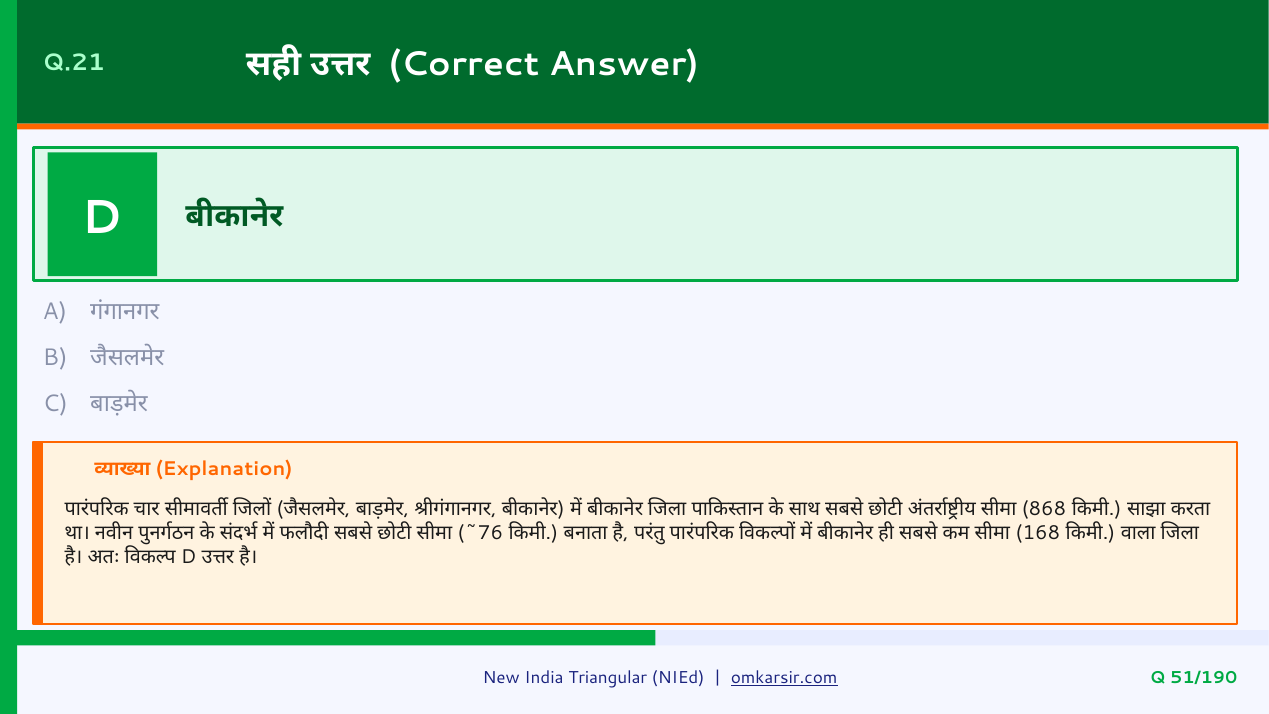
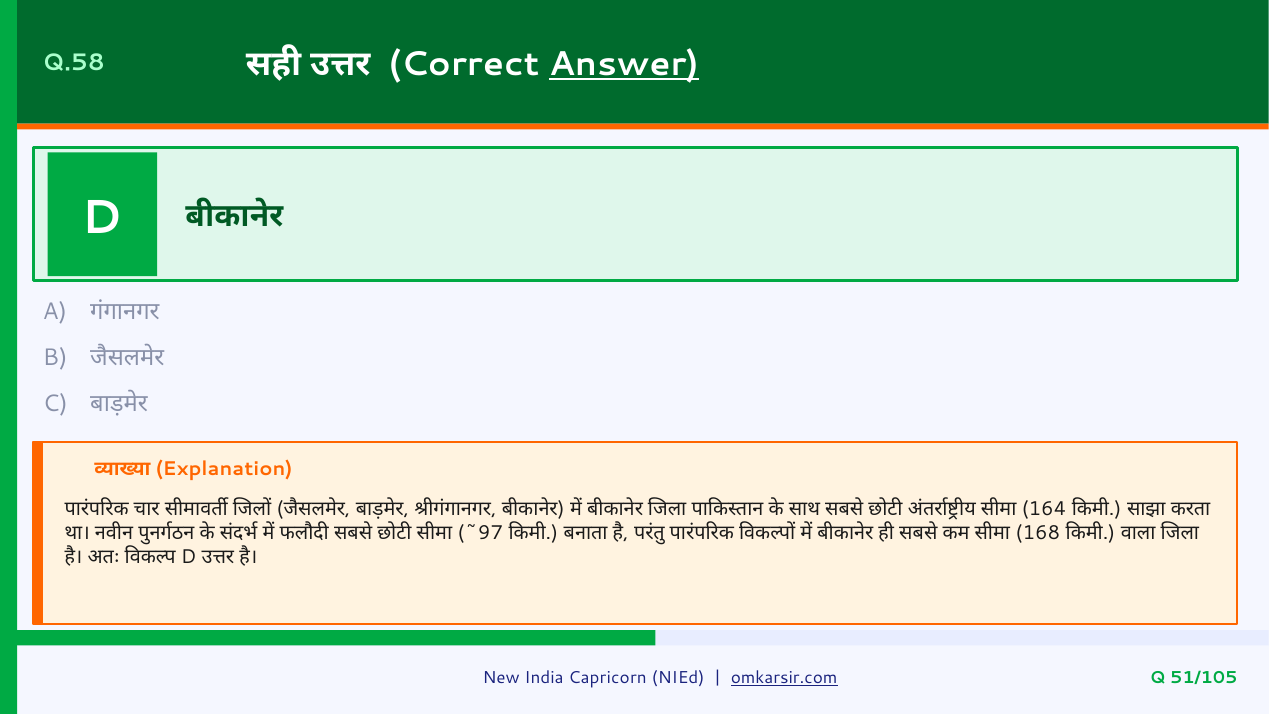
Q.21: Q.21 -> Q.58
Answer underline: none -> present
868: 868 -> 164
~76: ~76 -> ~97
Triangular: Triangular -> Capricorn
51/190: 51/190 -> 51/105
